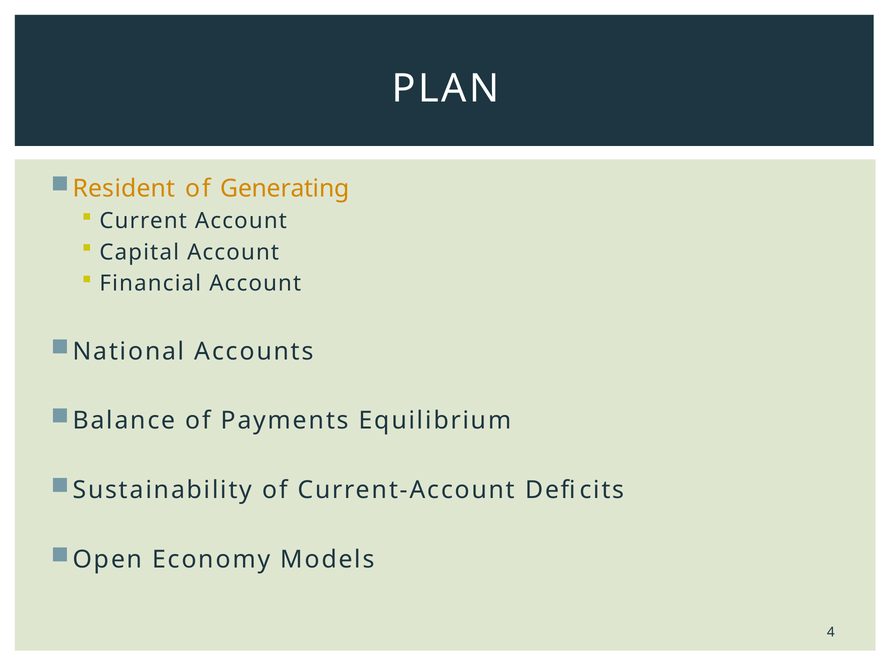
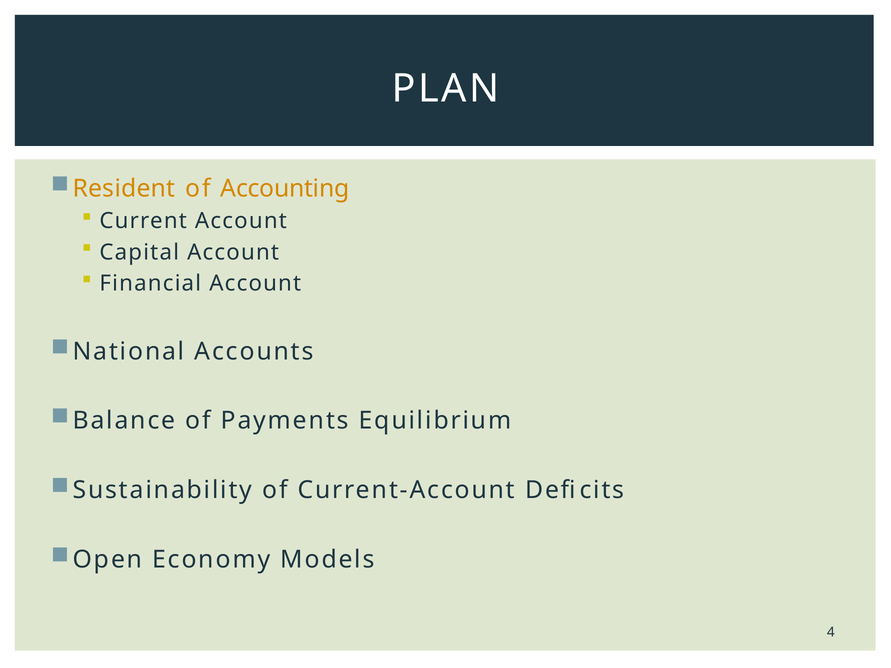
Generating: Generating -> Accounting
